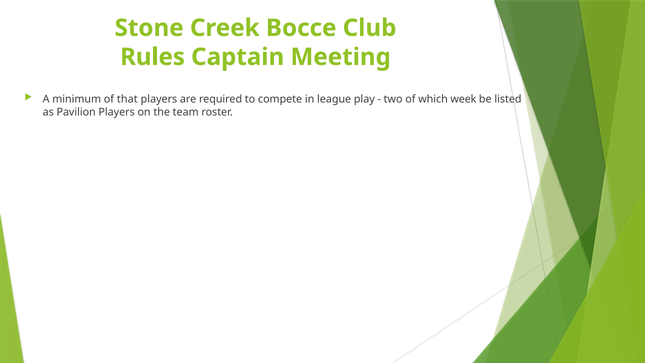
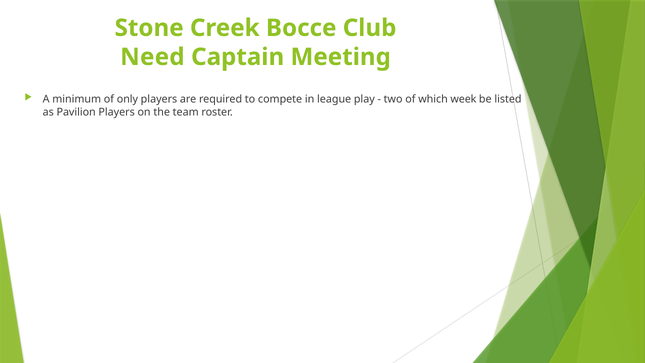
Rules: Rules -> Need
that: that -> only
